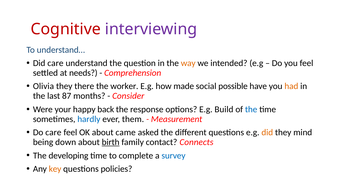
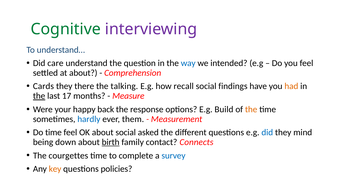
Cognitive colour: red -> green
way colour: orange -> blue
at needs: needs -> about
Olivia: Olivia -> Cards
worker: worker -> talking
made: made -> recall
possible: possible -> findings
the at (39, 96) underline: none -> present
87: 87 -> 17
Consider: Consider -> Measure
the at (251, 109) colour: blue -> orange
Do care: care -> time
about came: came -> social
did at (267, 133) colour: orange -> blue
developing: developing -> courgettes
